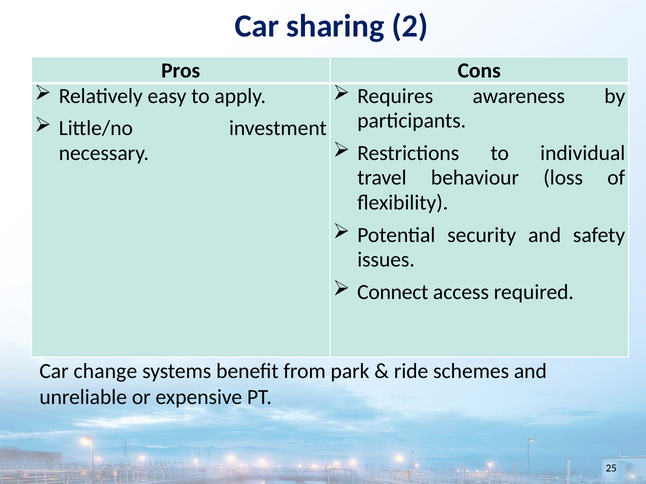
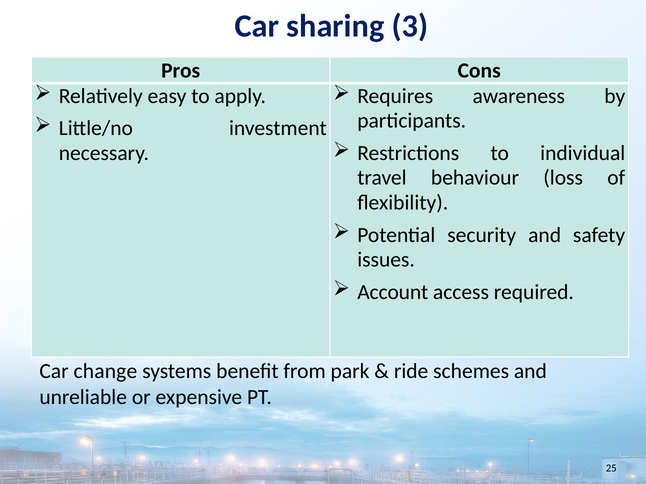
2: 2 -> 3
Connect: Connect -> Account
